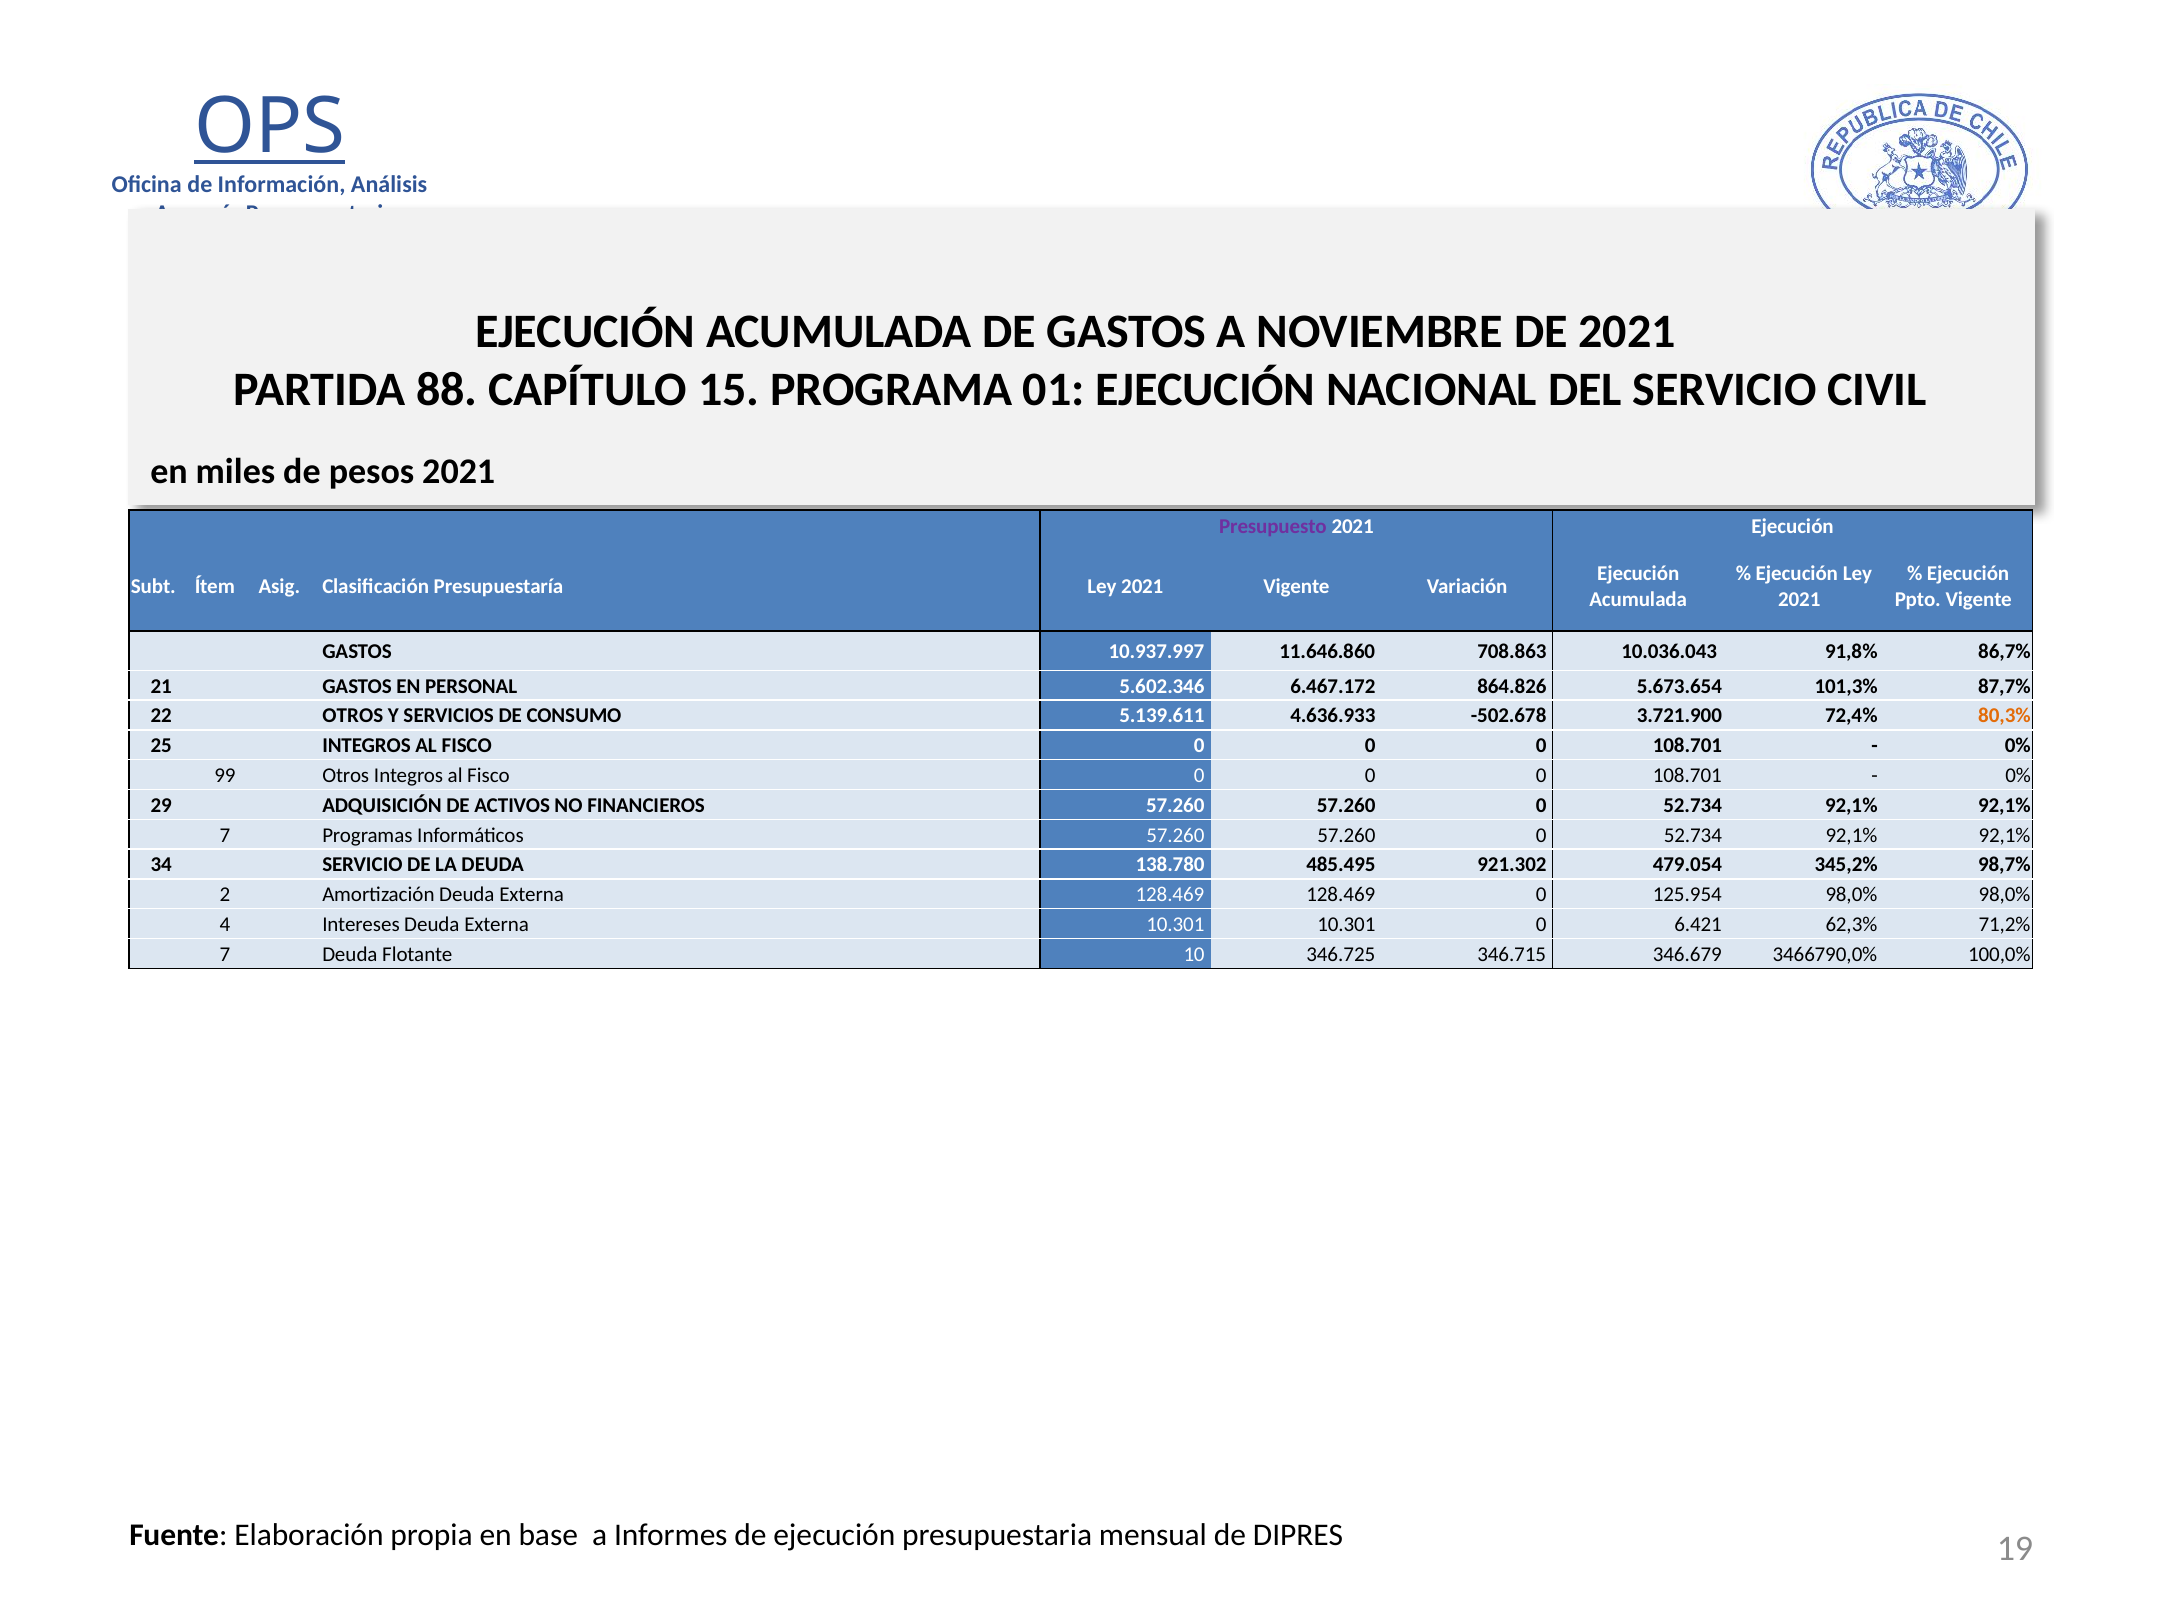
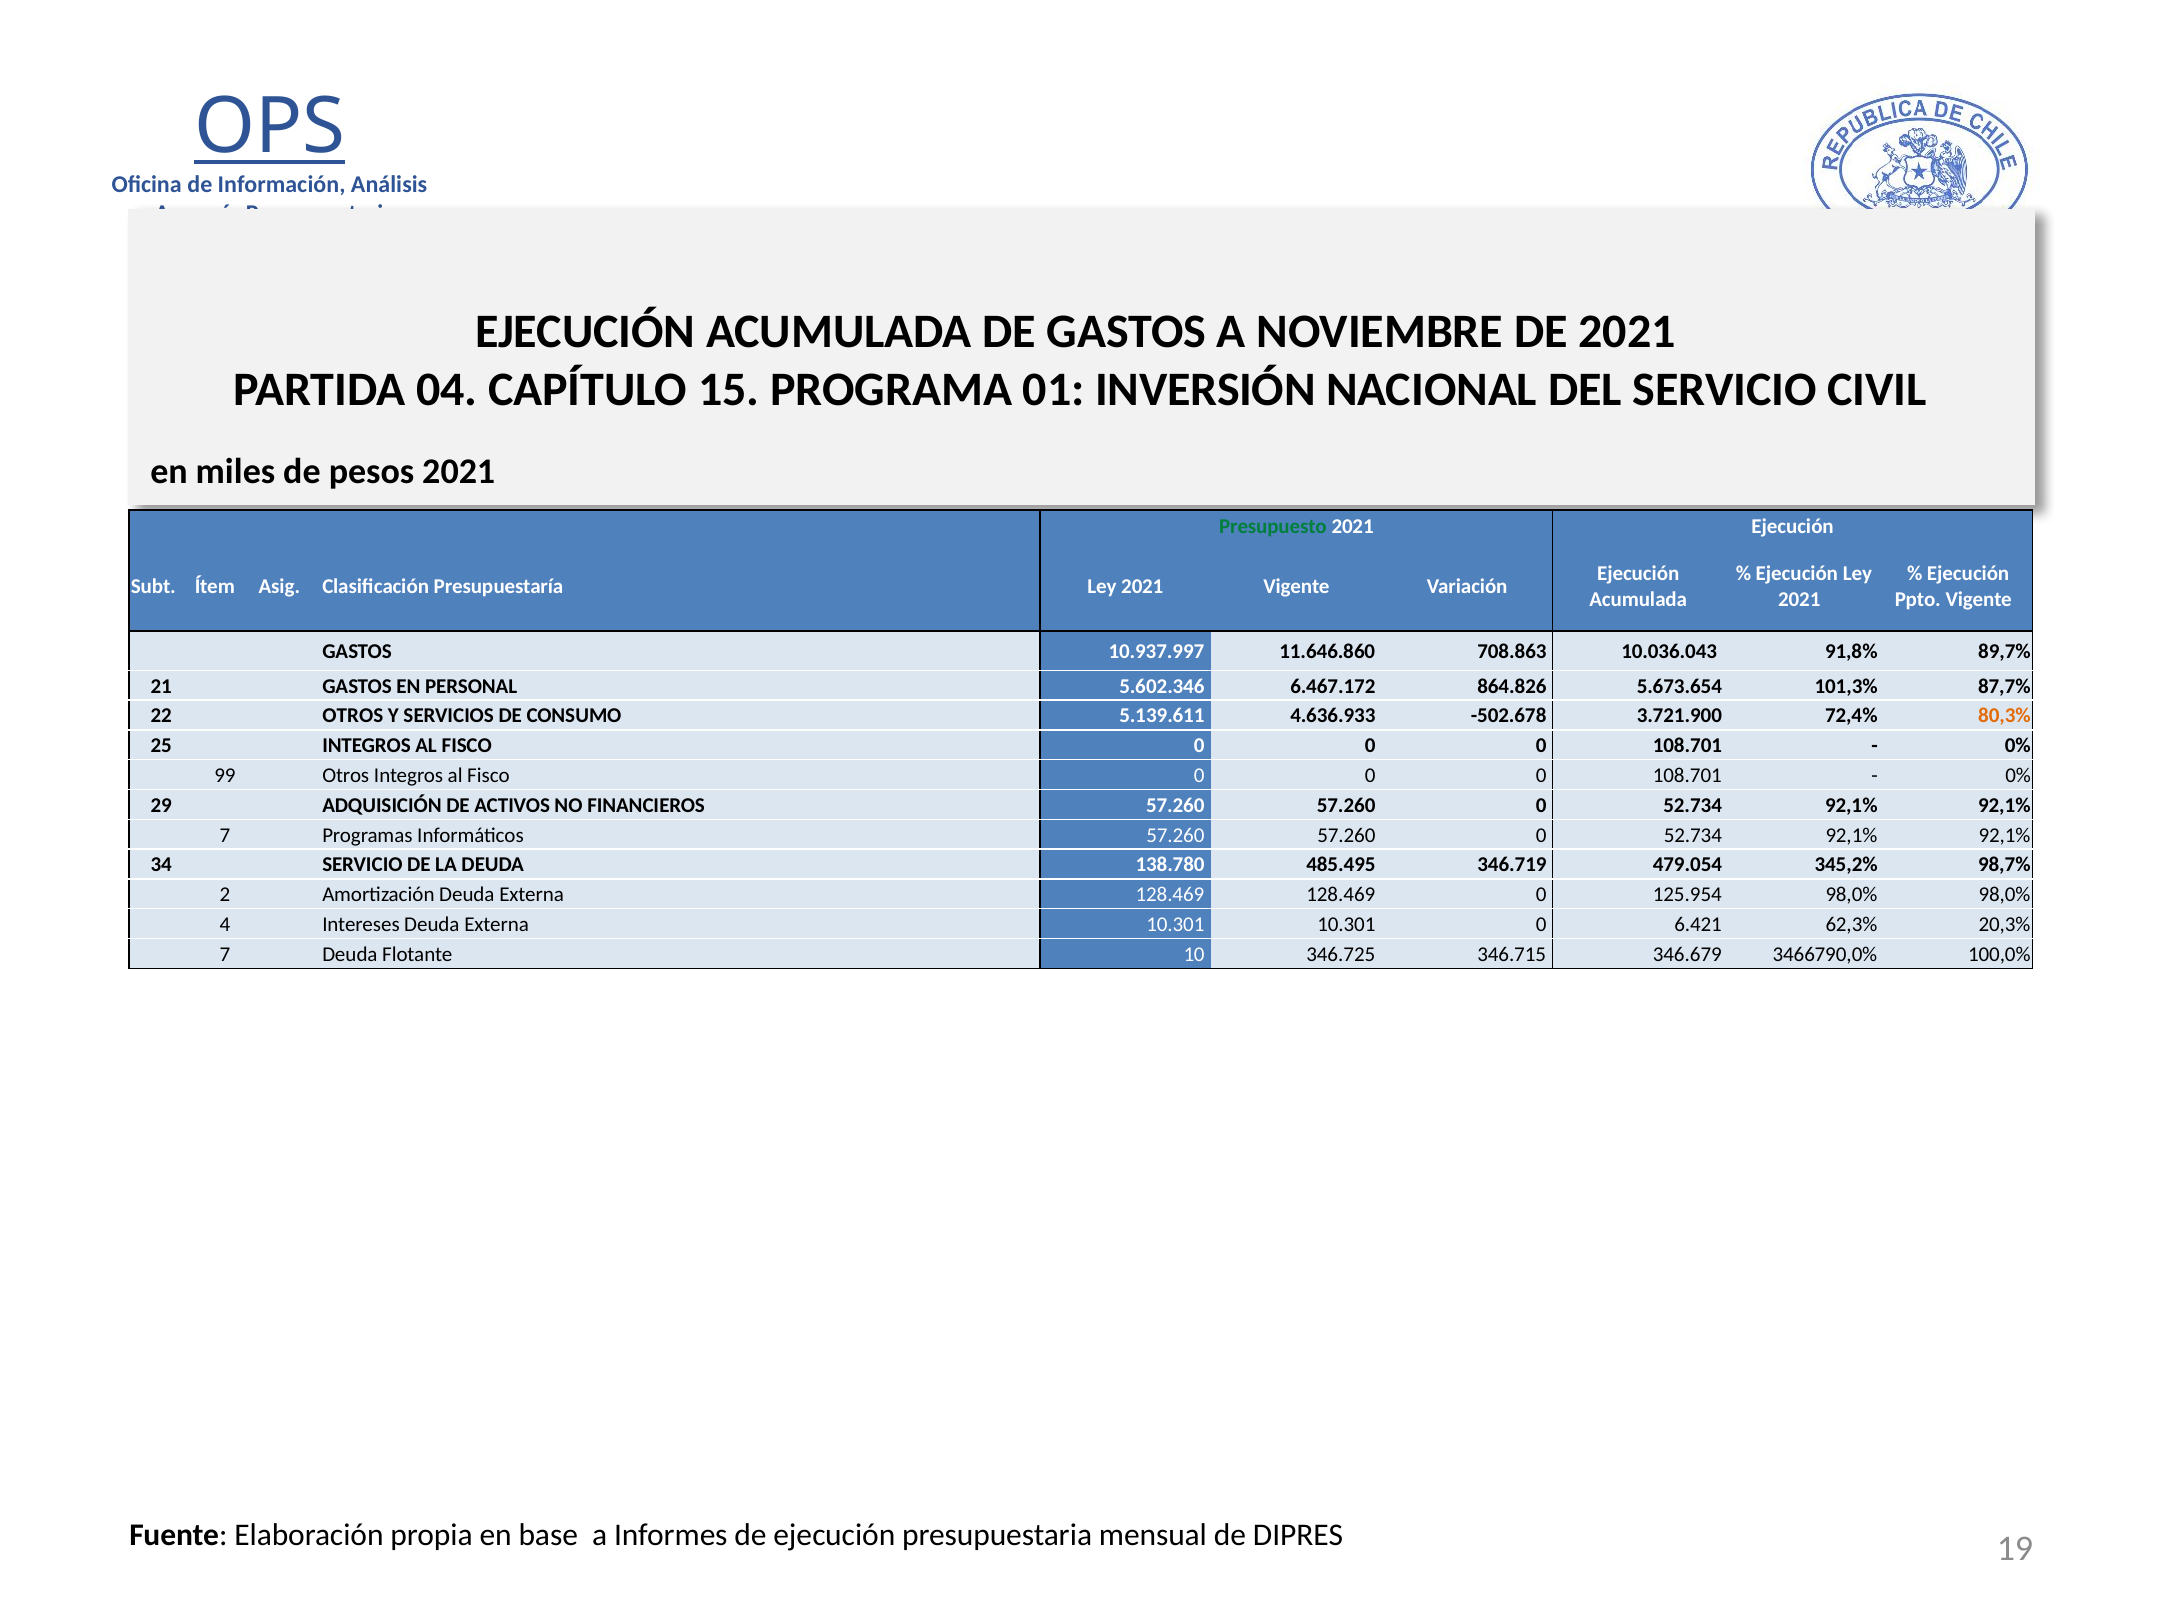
88: 88 -> 04
01 EJECUCIÓN: EJECUCIÓN -> INVERSIÓN
Presupuesto colour: purple -> green
86,7%: 86,7% -> 89,7%
921.302: 921.302 -> 346.719
71,2%: 71,2% -> 20,3%
